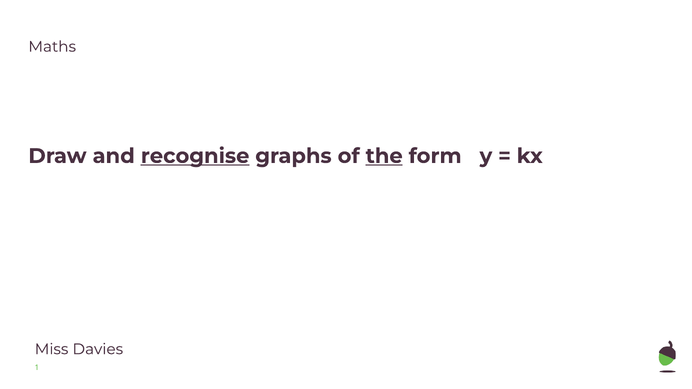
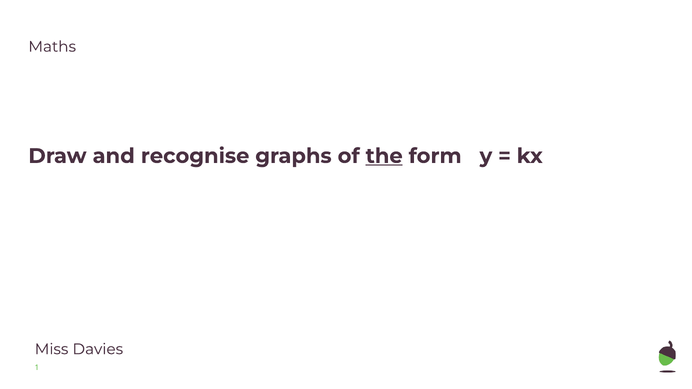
recognise underline: present -> none
